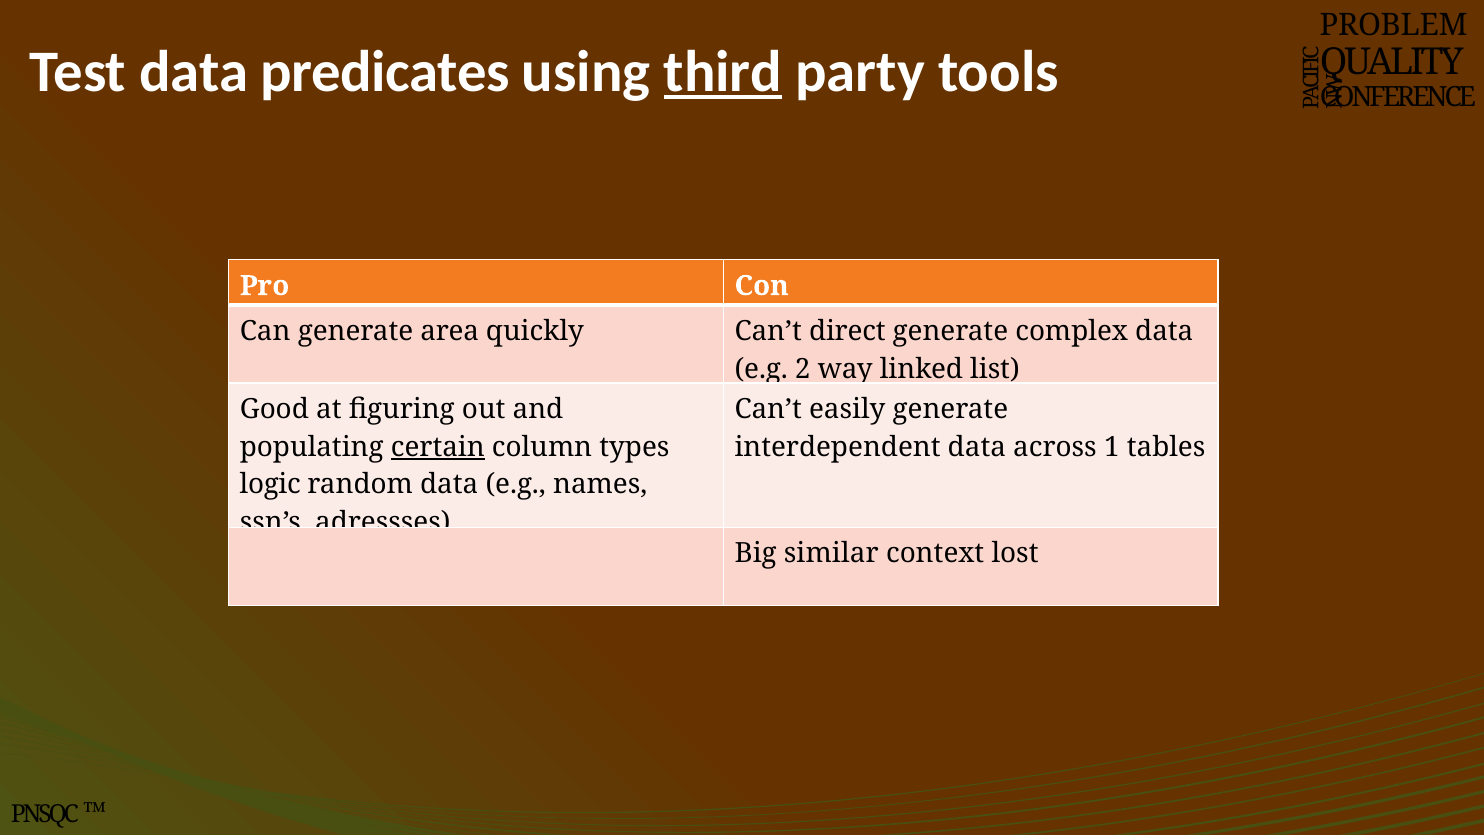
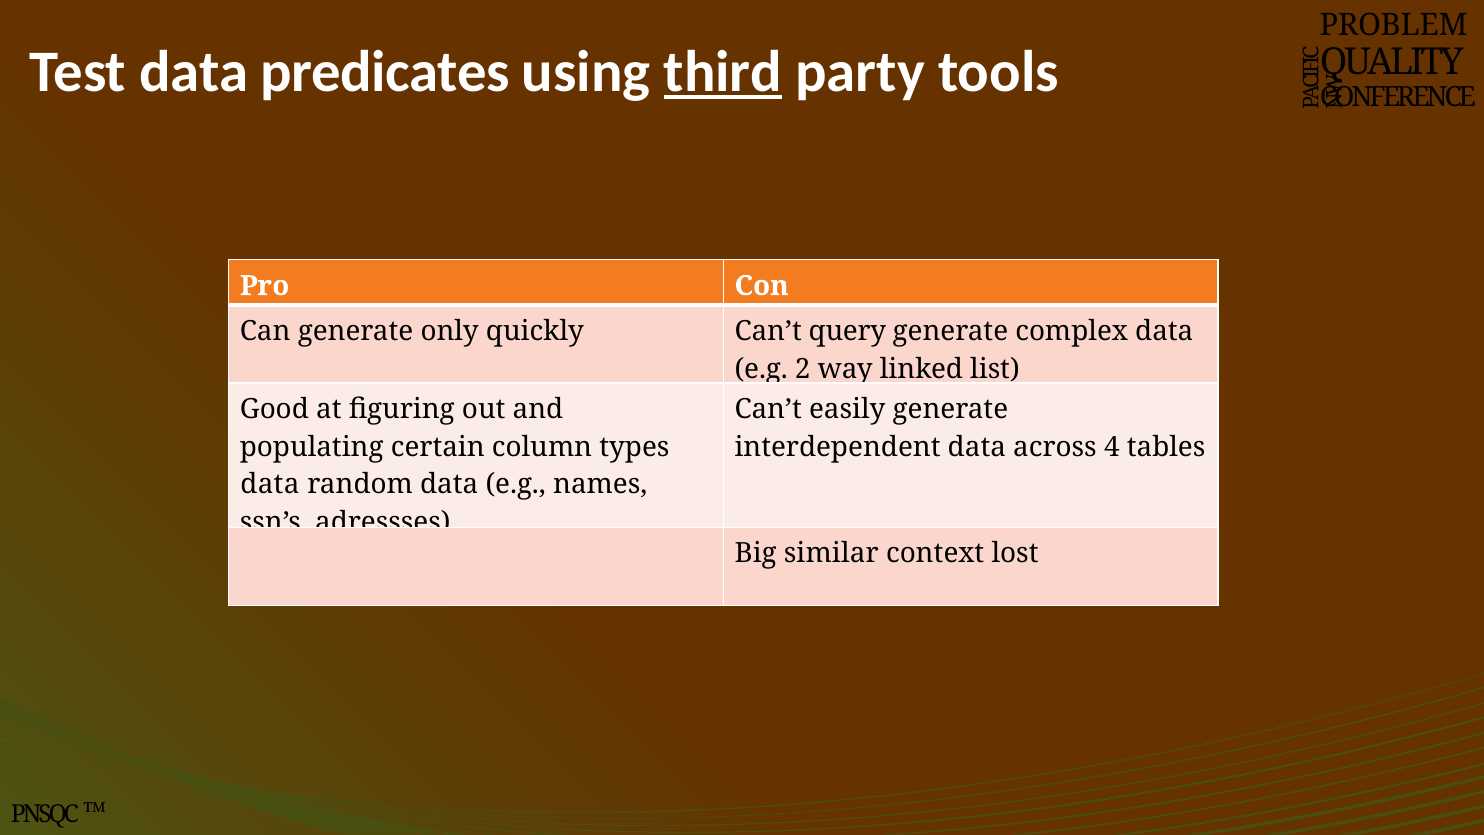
area: area -> only
direct: direct -> query
certain underline: present -> none
1: 1 -> 4
logic at (270, 485): logic -> data
